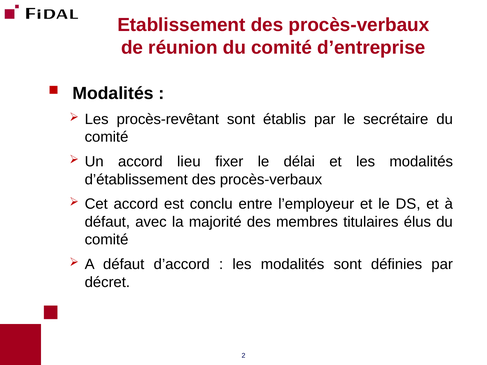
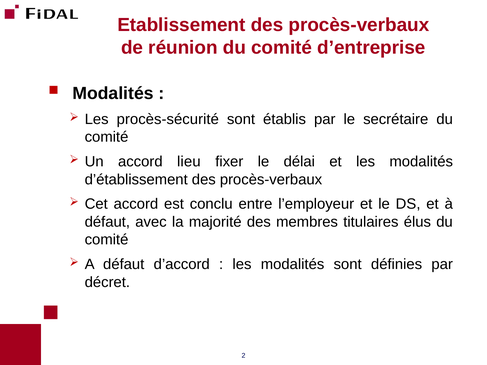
procès-revêtant: procès-revêtant -> procès-sécurité
